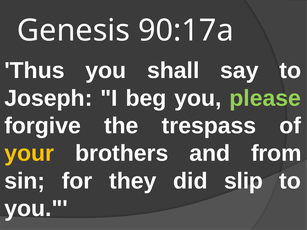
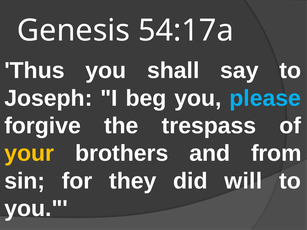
90:17a: 90:17a -> 54:17a
please colour: light green -> light blue
slip: slip -> will
